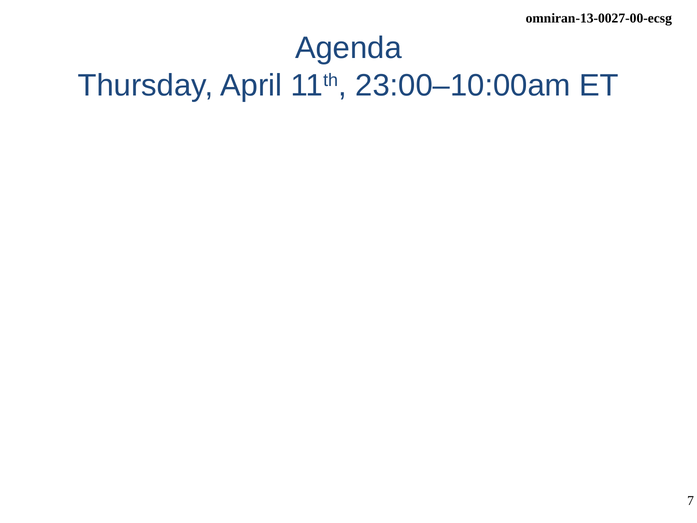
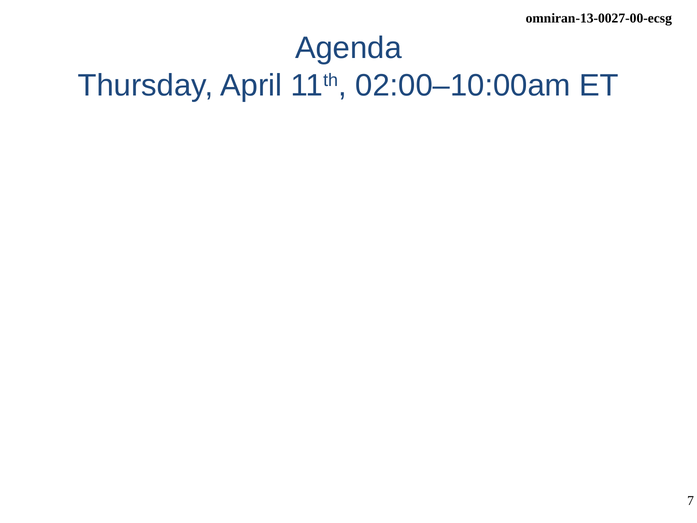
23:00–10:00am: 23:00–10:00am -> 02:00–10:00am
